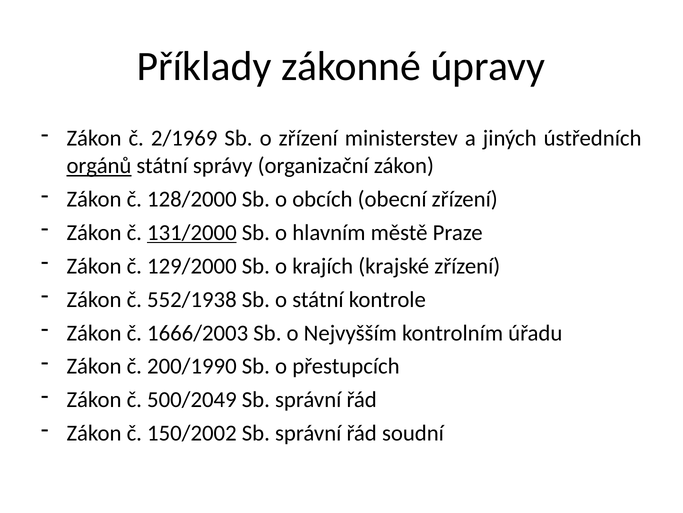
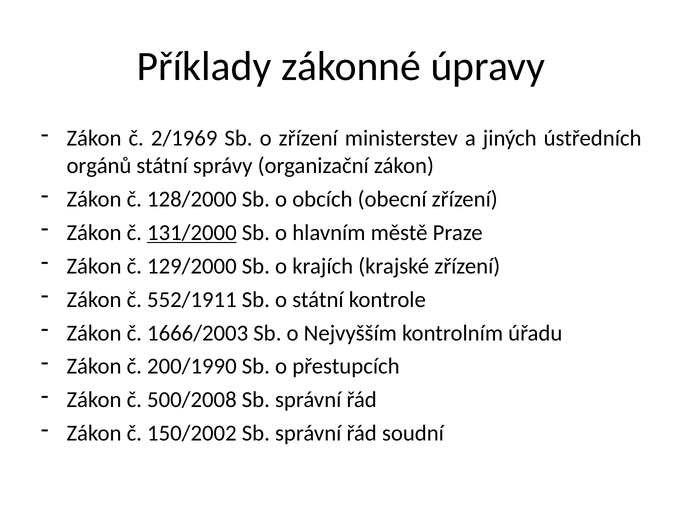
orgánů underline: present -> none
552/1938: 552/1938 -> 552/1911
500/2049: 500/2049 -> 500/2008
